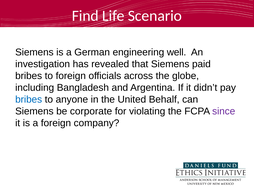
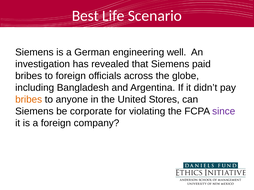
Find: Find -> Best
bribes at (29, 100) colour: blue -> orange
Behalf: Behalf -> Stores
